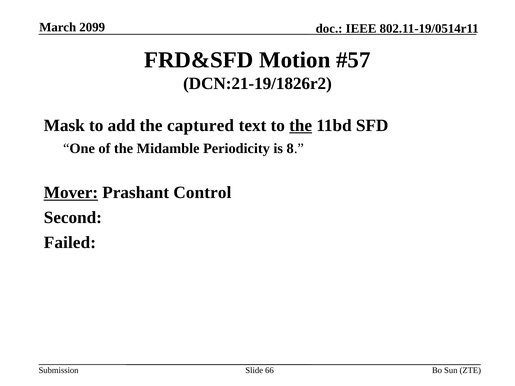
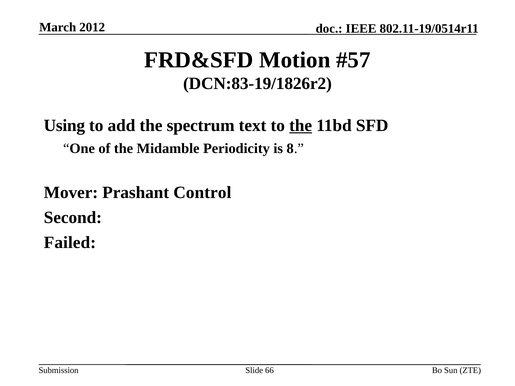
2099: 2099 -> 2012
DCN:21-19/1826r2: DCN:21-19/1826r2 -> DCN:83-19/1826r2
Mask: Mask -> Using
captured: captured -> spectrum
Mover underline: present -> none
